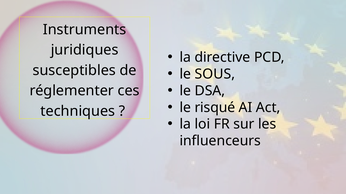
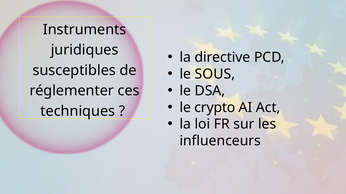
risqué: risqué -> crypto
